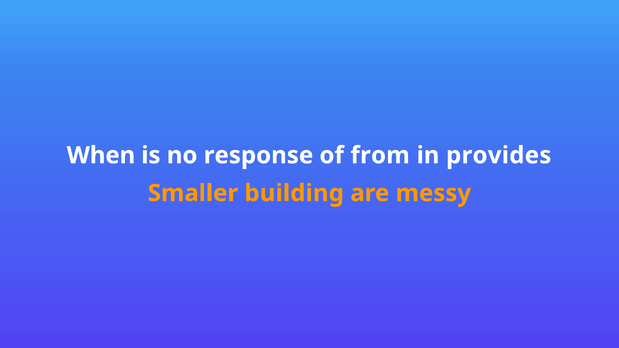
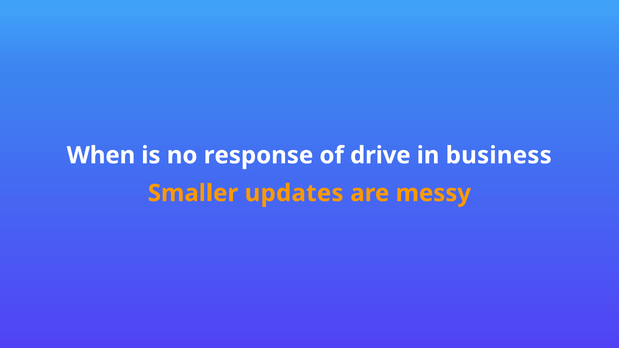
from: from -> drive
provides: provides -> business
building: building -> updates
